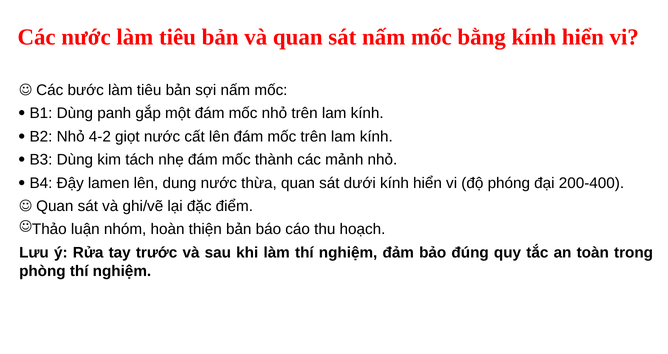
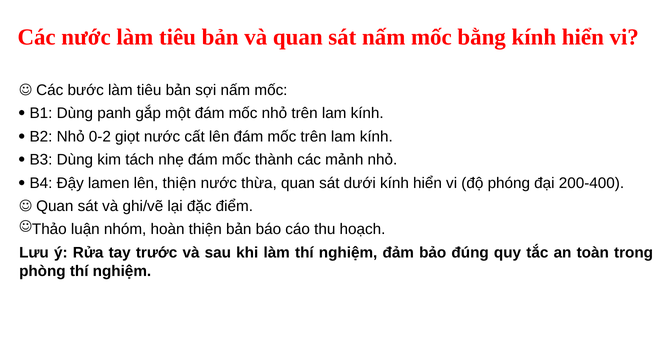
4-2: 4-2 -> 0-2
lên dung: dung -> thiện
